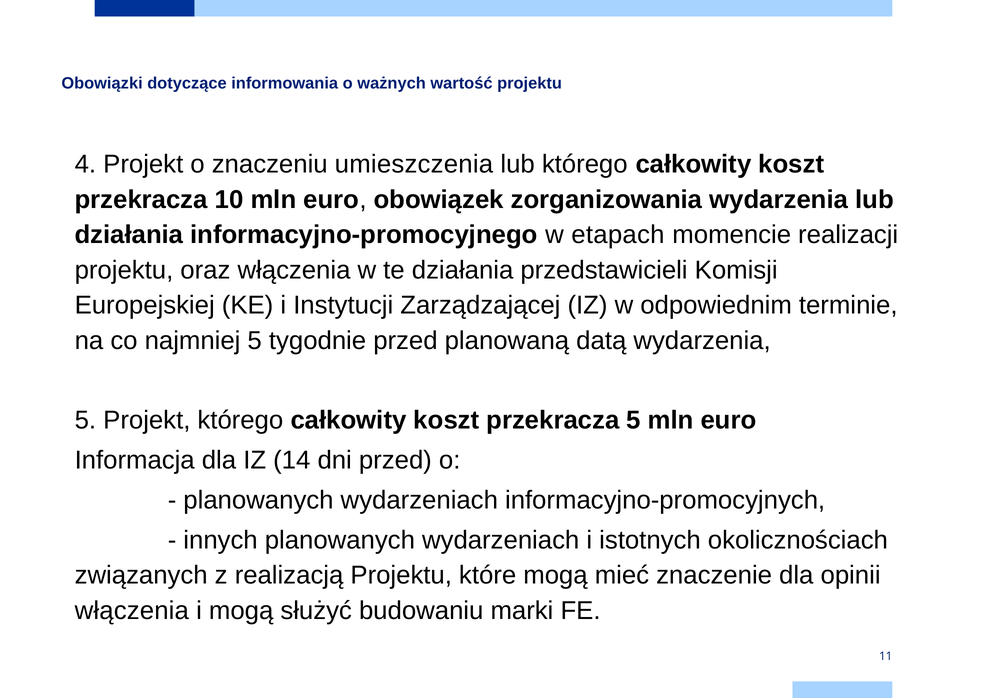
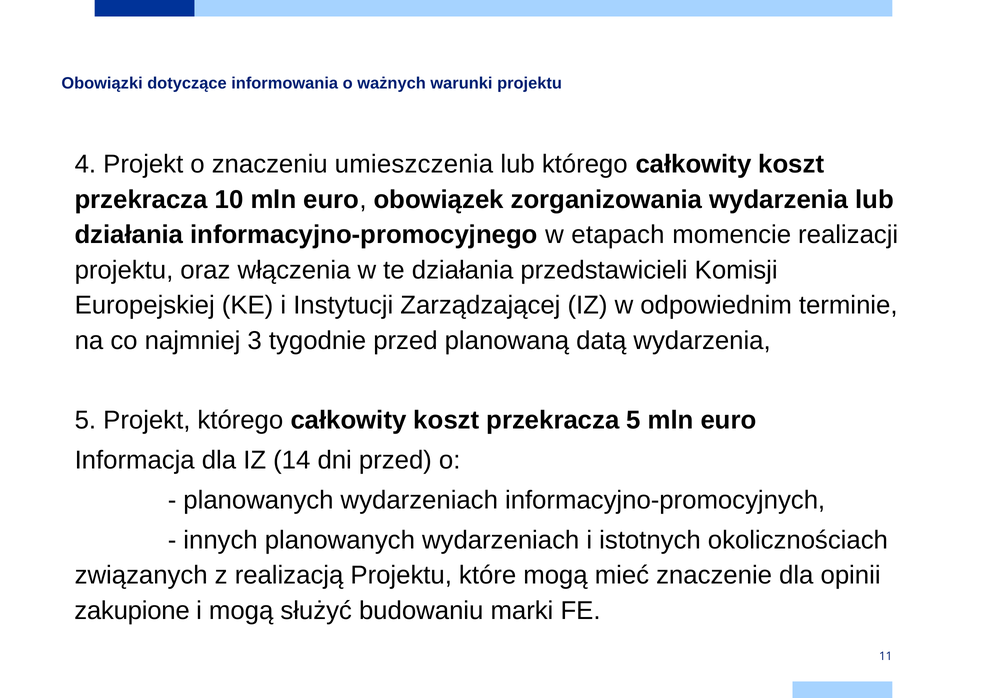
wartość: wartość -> warunki
najmniej 5: 5 -> 3
włączenia at (132, 611): włączenia -> zakupione
